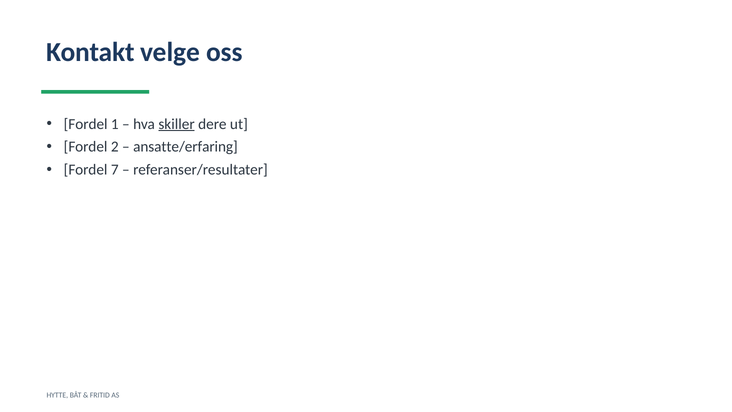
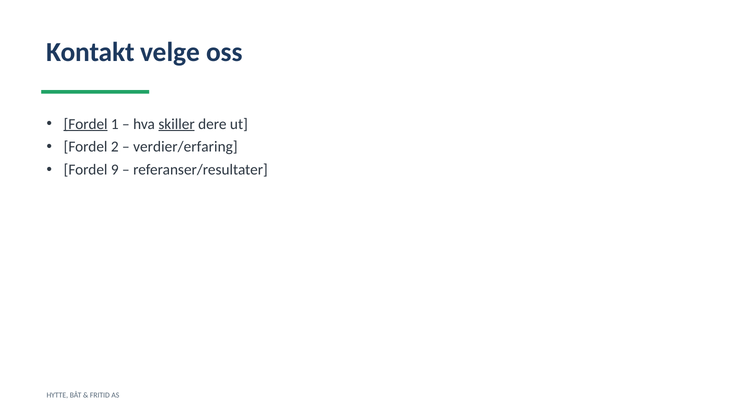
Fordel at (86, 124) underline: none -> present
ansatte/erfaring: ansatte/erfaring -> verdier/erfaring
7: 7 -> 9
